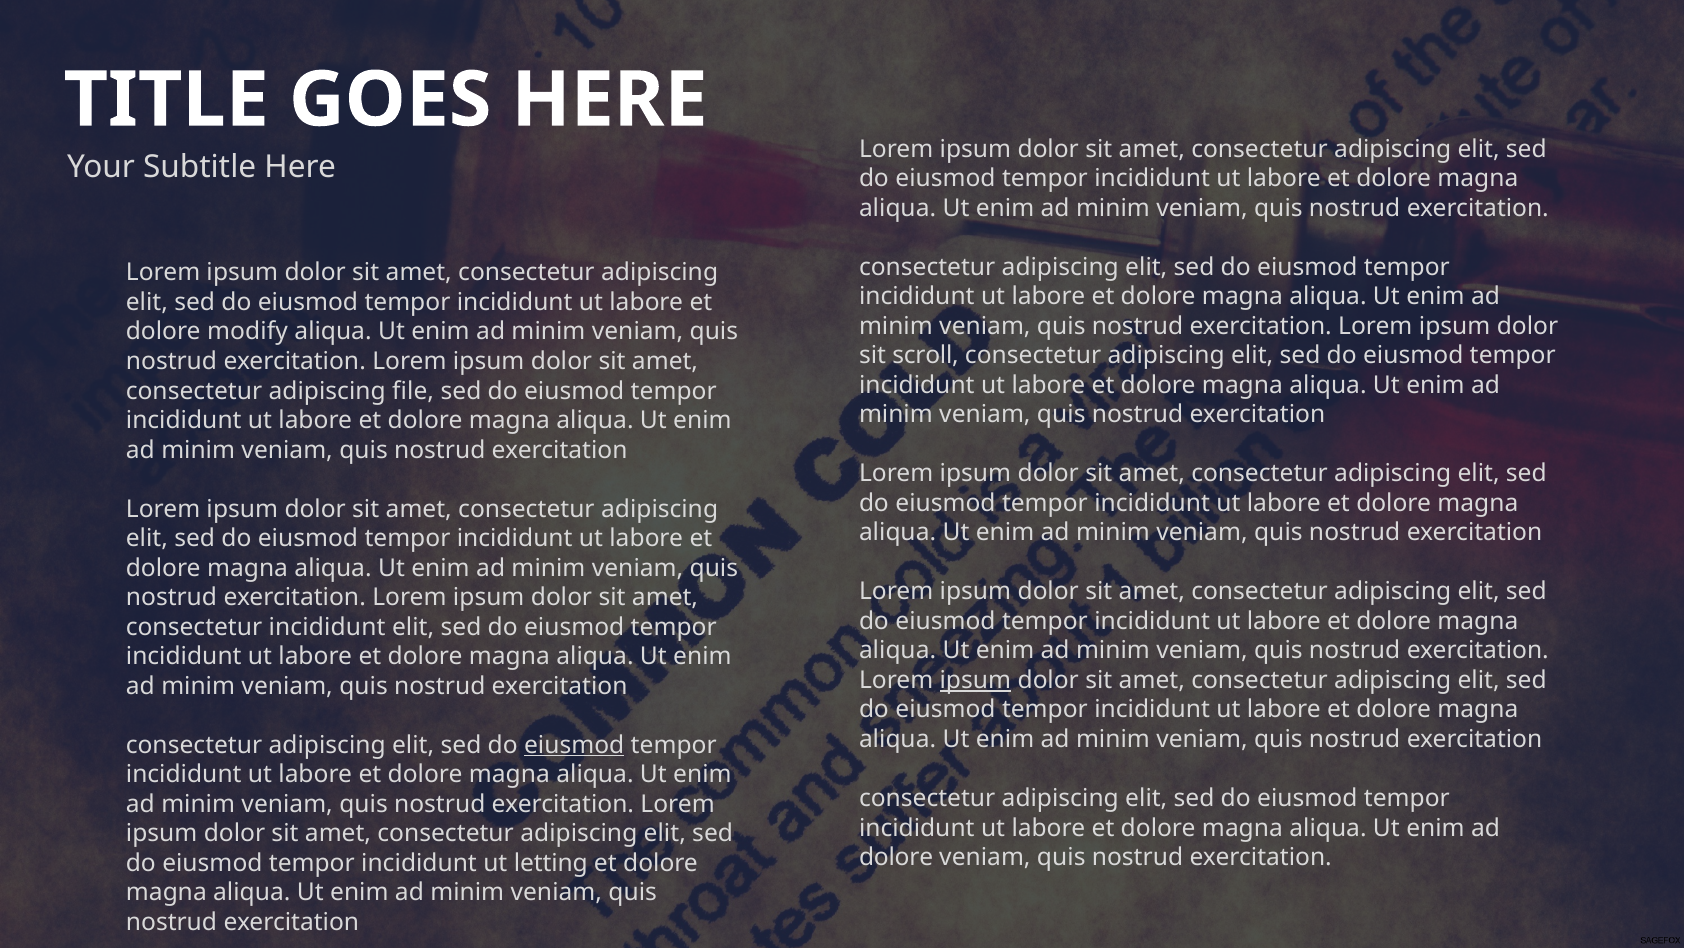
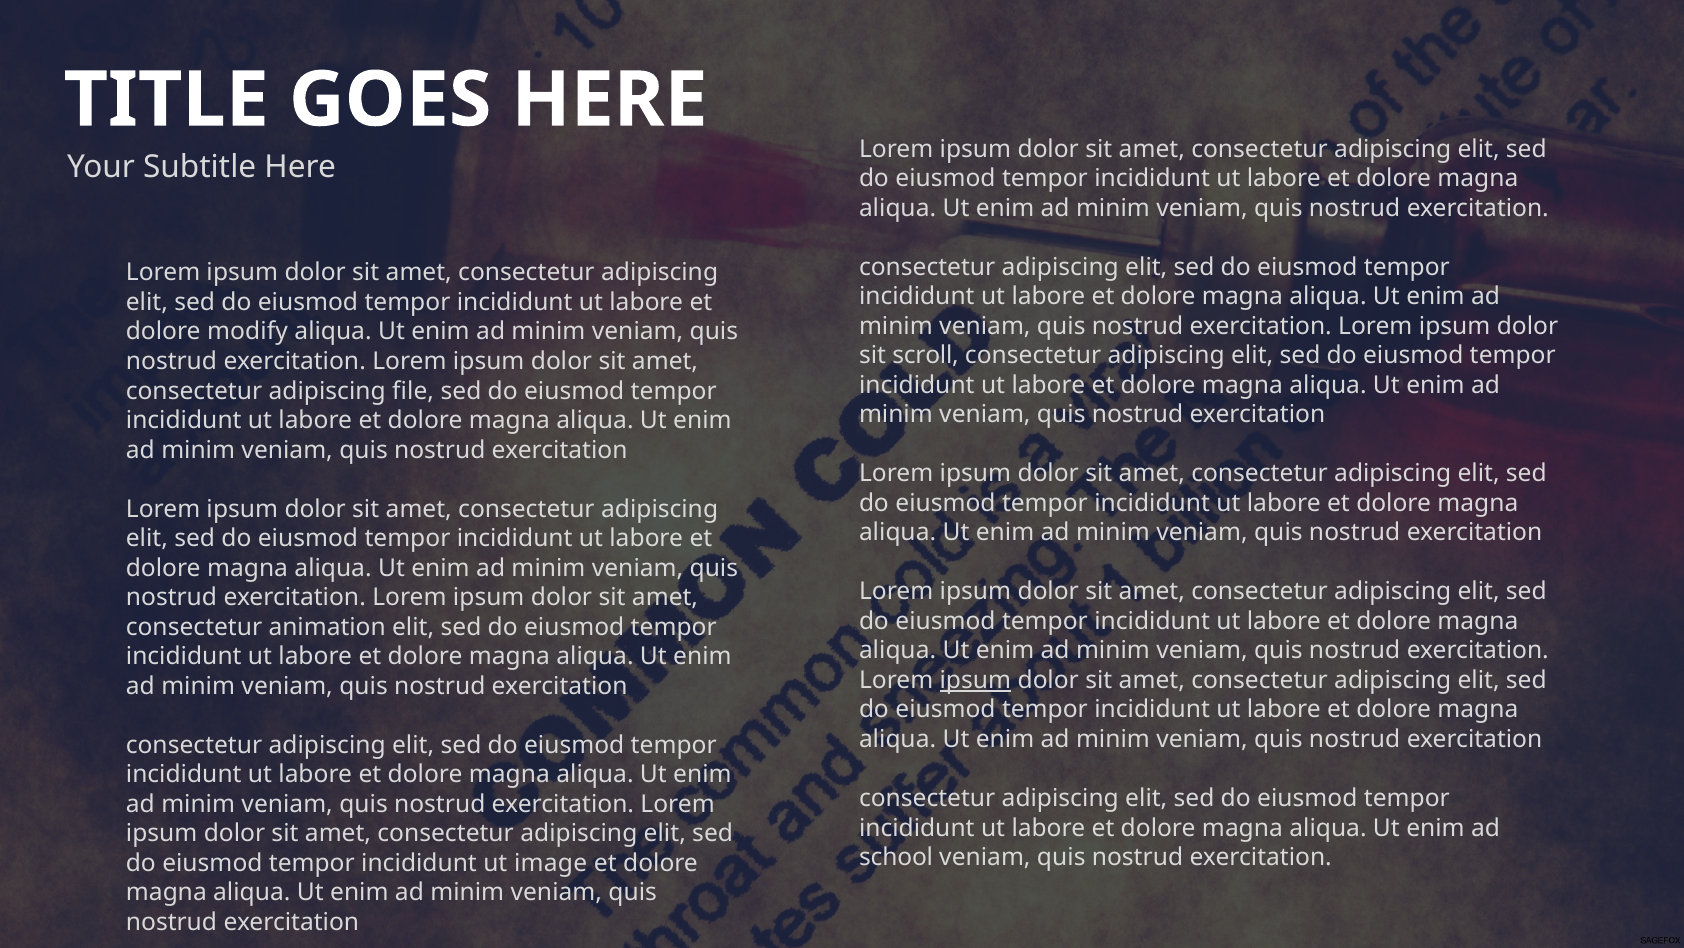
consectetur incididunt: incididunt -> animation
eiusmod at (574, 744) underline: present -> none
dolore at (896, 857): dolore -> school
letting: letting -> image
